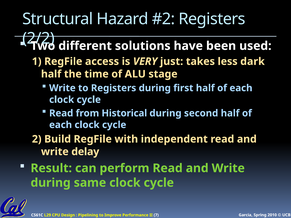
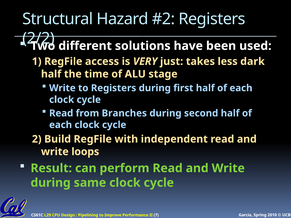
Historical: Historical -> Branches
delay: delay -> loops
